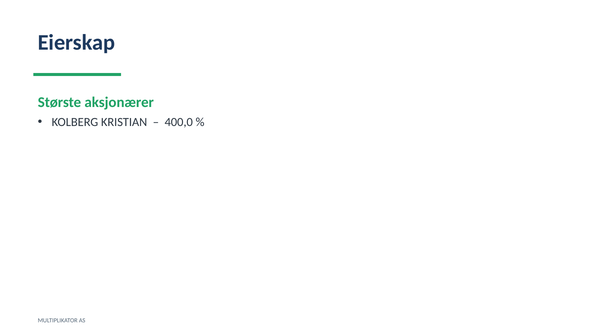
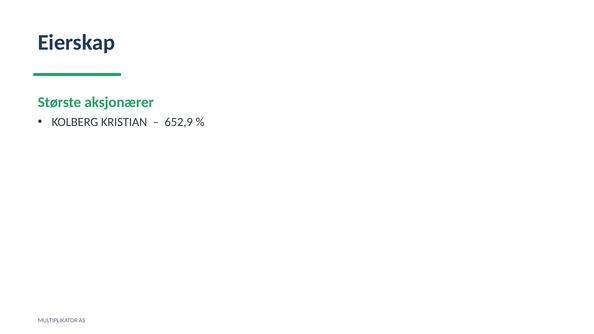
400,0: 400,0 -> 652,9
